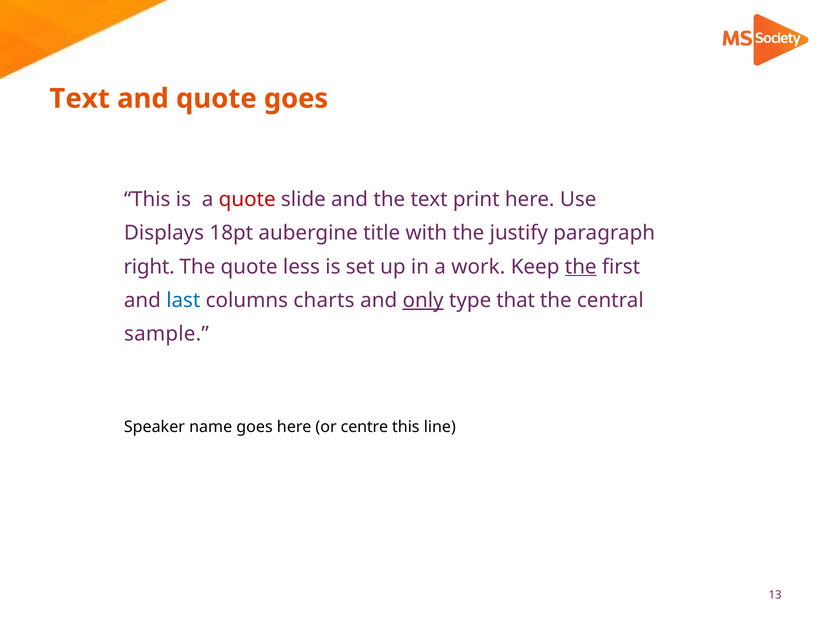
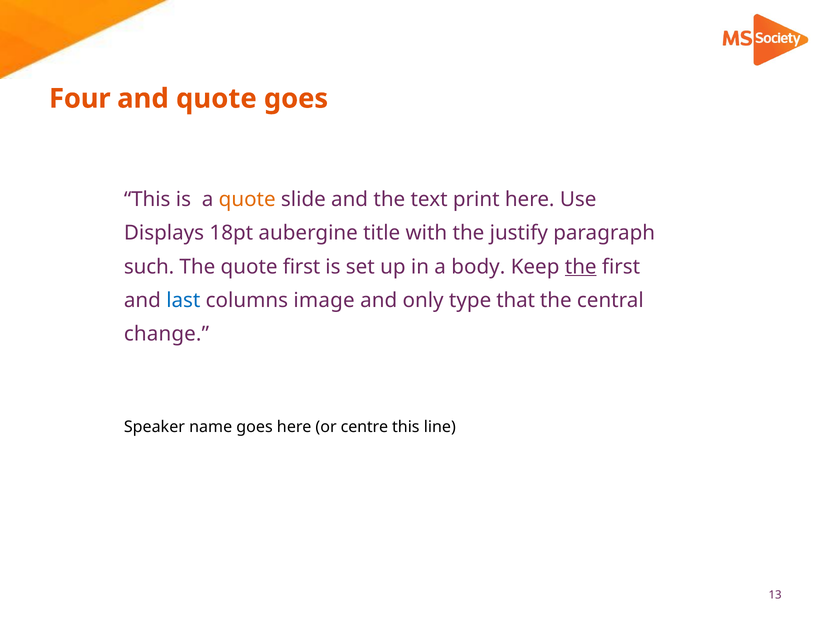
Text at (80, 99): Text -> Four
quote at (247, 199) colour: red -> orange
right: right -> such
quote less: less -> first
work: work -> body
charts: charts -> image
only underline: present -> none
sample: sample -> change
